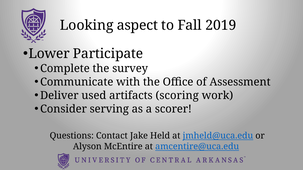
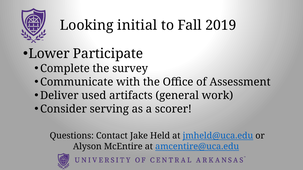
aspect: aspect -> initial
scoring: scoring -> general
